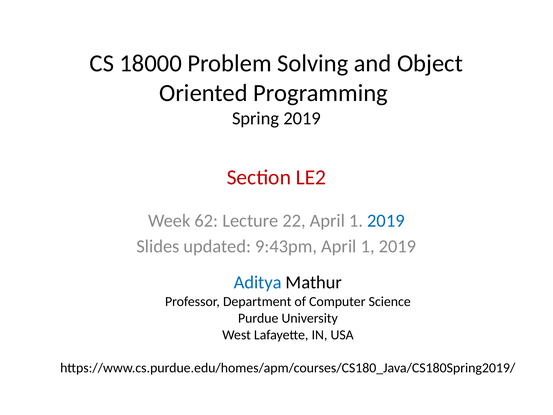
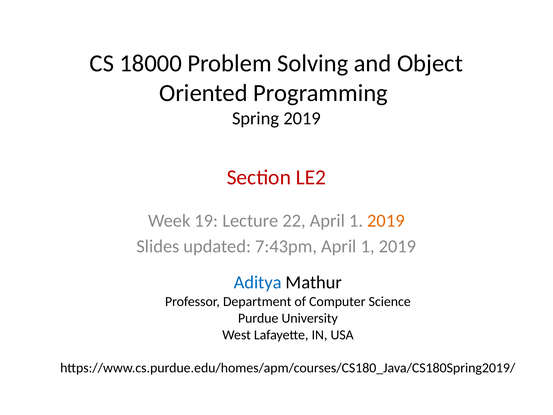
62: 62 -> 19
2019 at (386, 221) colour: blue -> orange
9:43pm: 9:43pm -> 7:43pm
